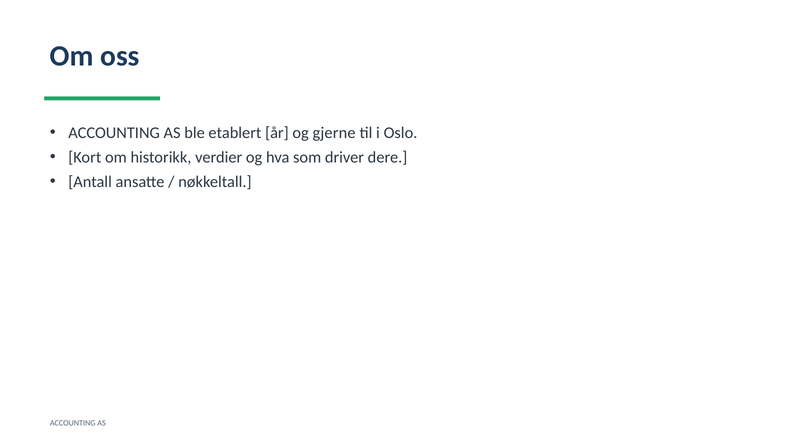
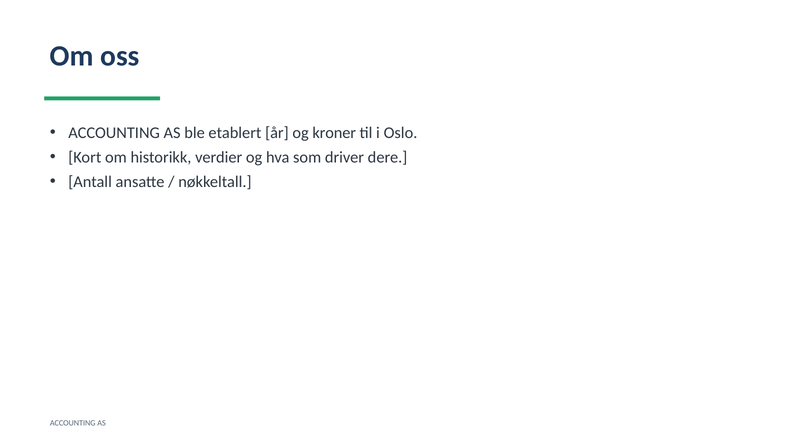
gjerne: gjerne -> kroner
